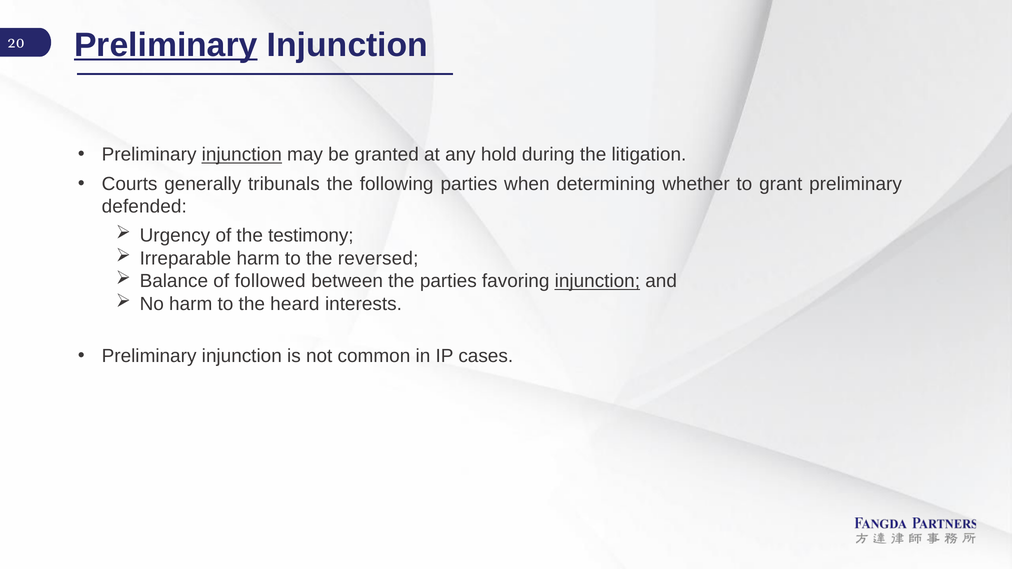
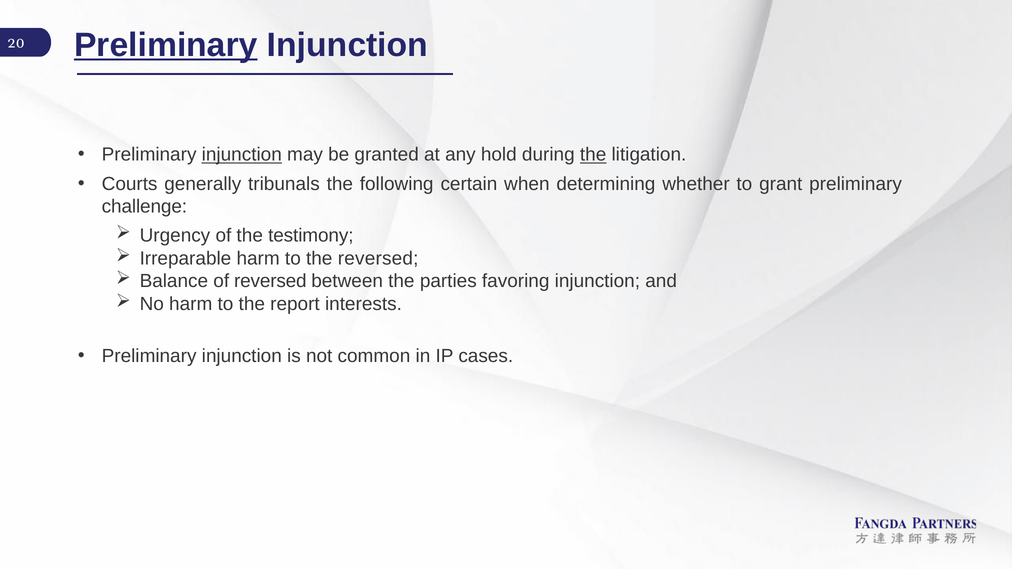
the at (593, 155) underline: none -> present
following parties: parties -> certain
defended: defended -> challenge
of followed: followed -> reversed
injunction at (597, 281) underline: present -> none
heard: heard -> report
